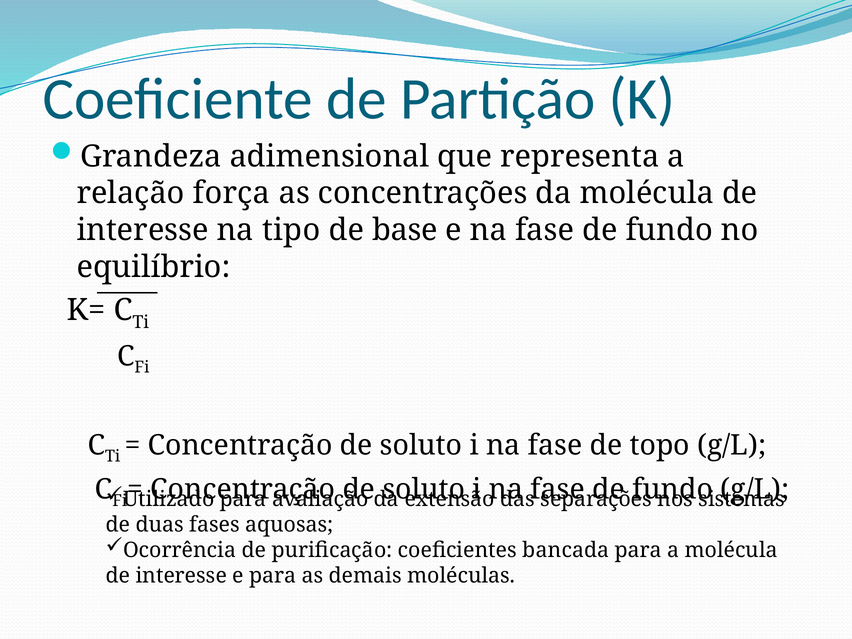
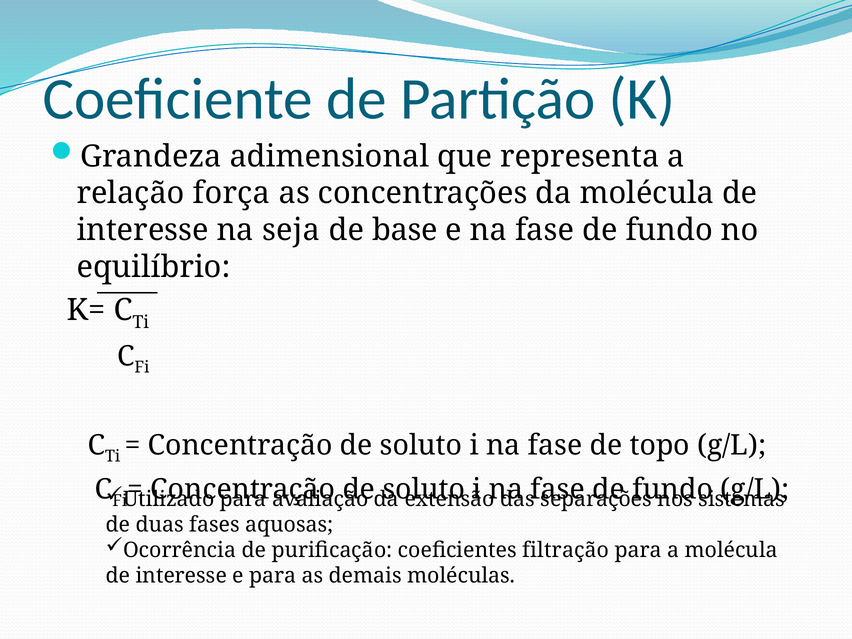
tipo: tipo -> seja
bancada: bancada -> filtração
